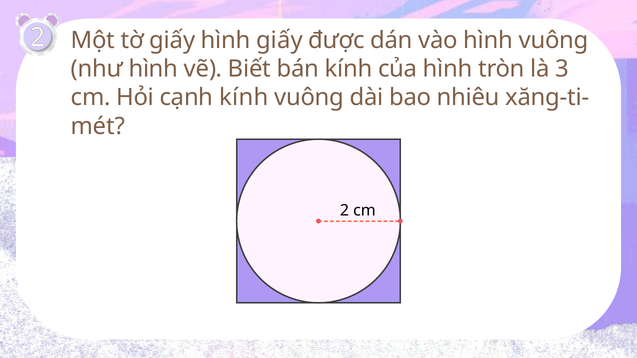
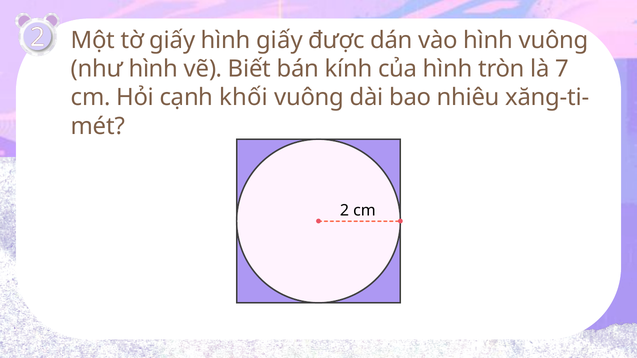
3: 3 -> 7
cạnh kính: kính -> khối
